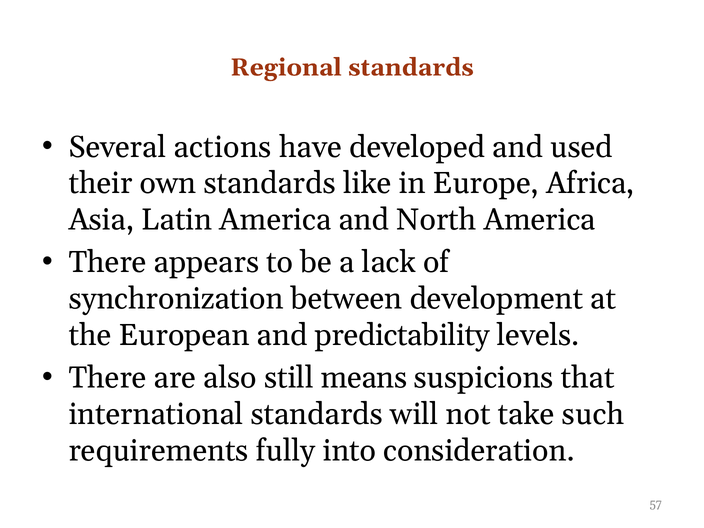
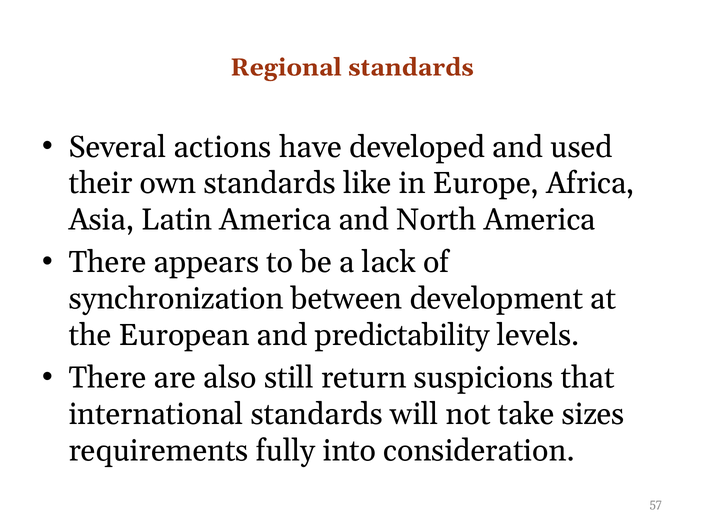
means: means -> return
such: such -> sizes
